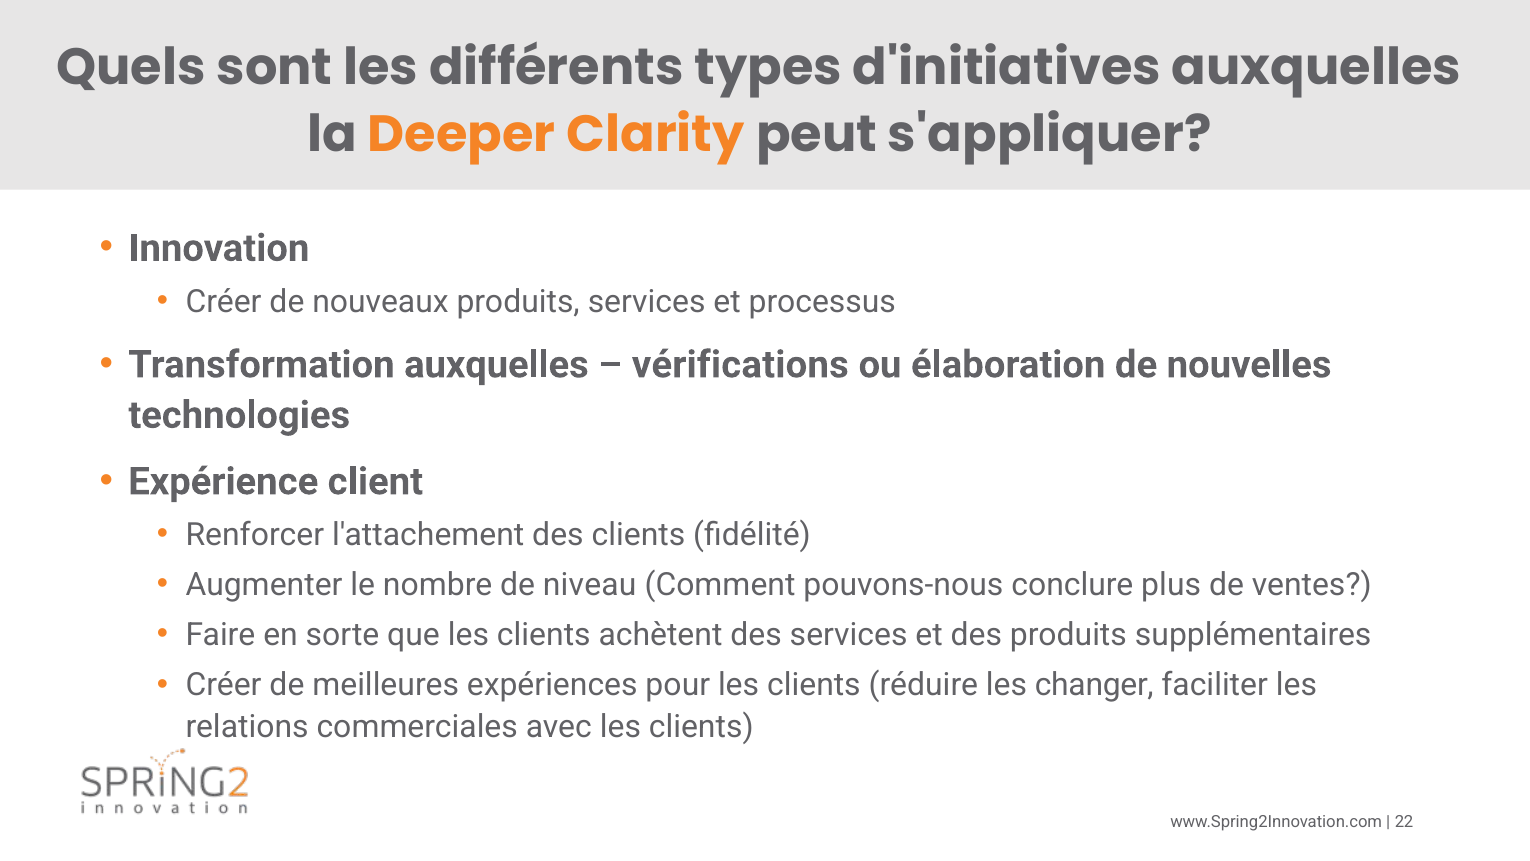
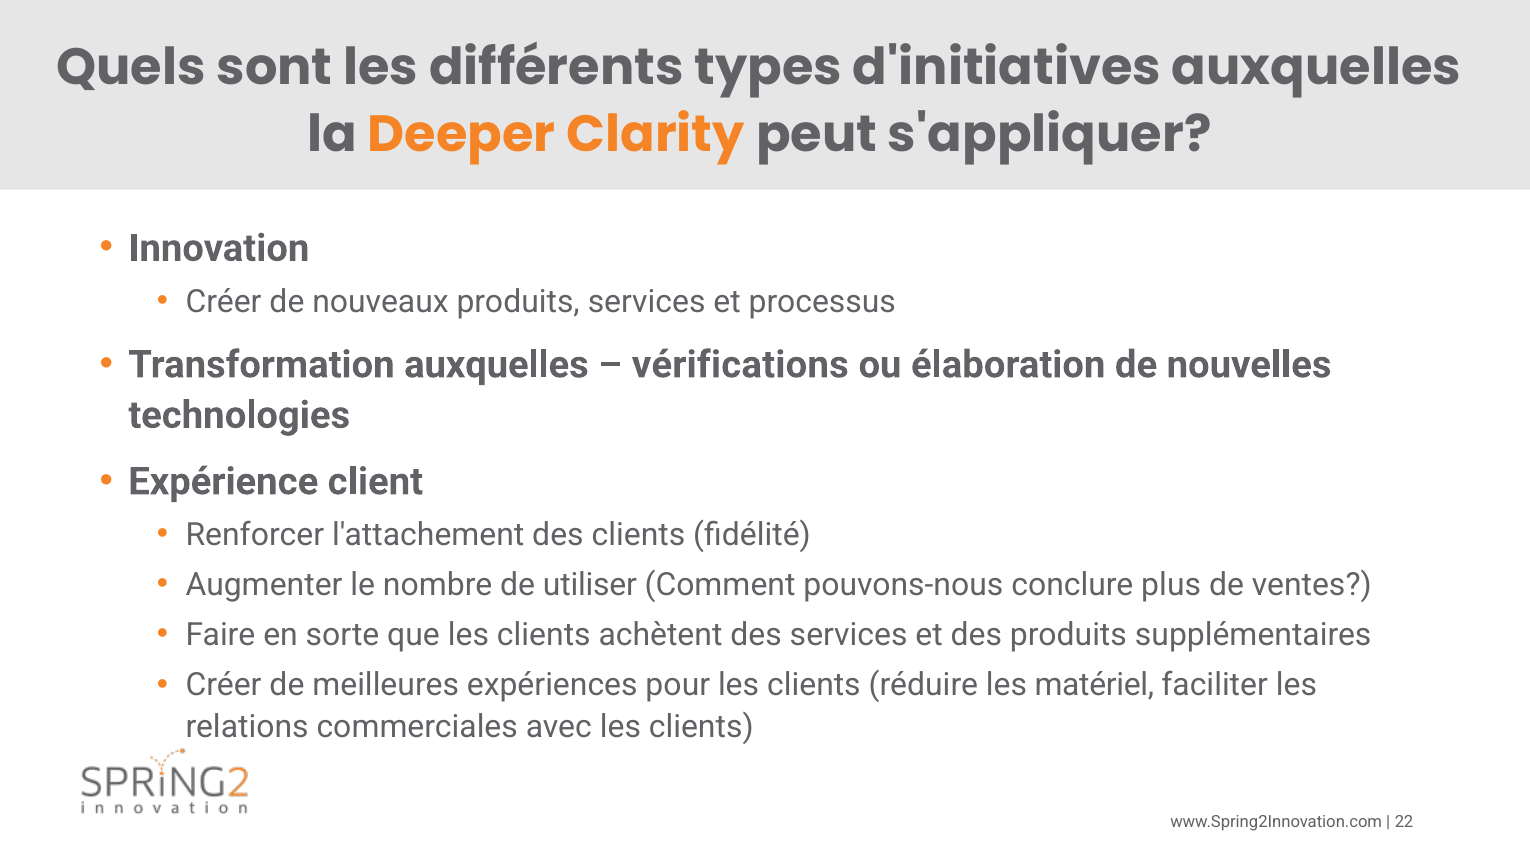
niveau: niveau -> utiliser
changer: changer -> matériel
